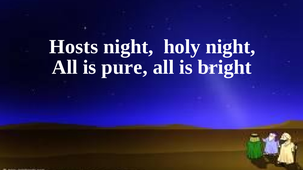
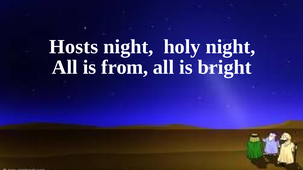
pure: pure -> from
